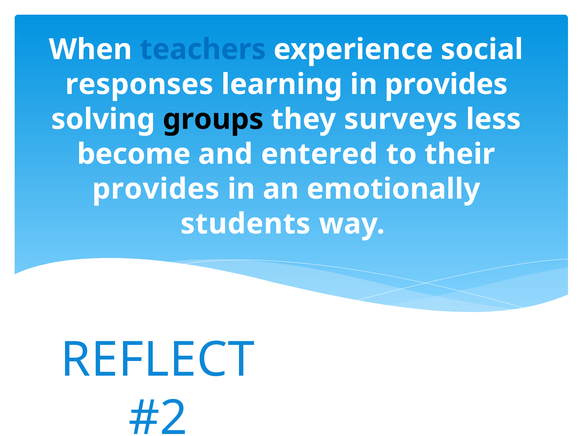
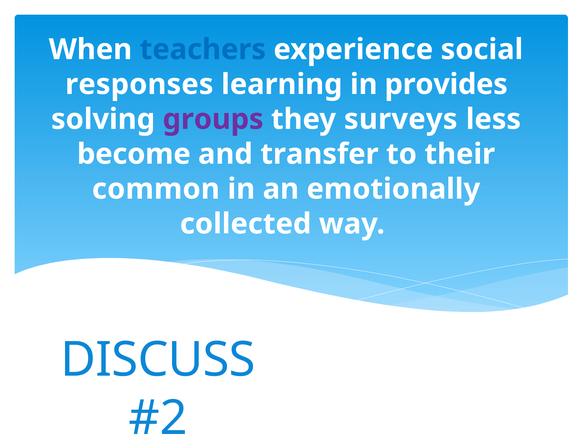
groups colour: black -> purple
entered: entered -> transfer
provides at (156, 189): provides -> common
students: students -> collected
REFLECT: REFLECT -> DISCUSS
